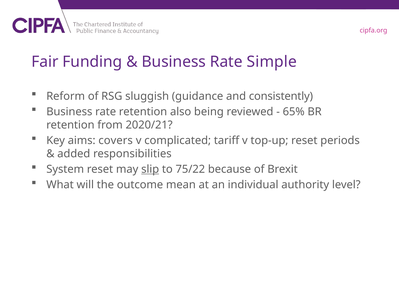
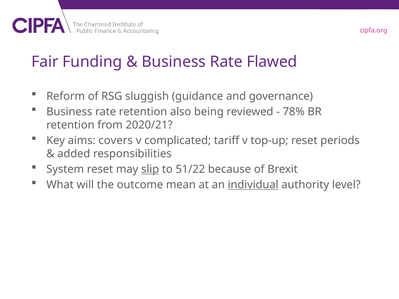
Simple: Simple -> Flawed
consistently: consistently -> governance
65%: 65% -> 78%
75/22: 75/22 -> 51/22
individual underline: none -> present
